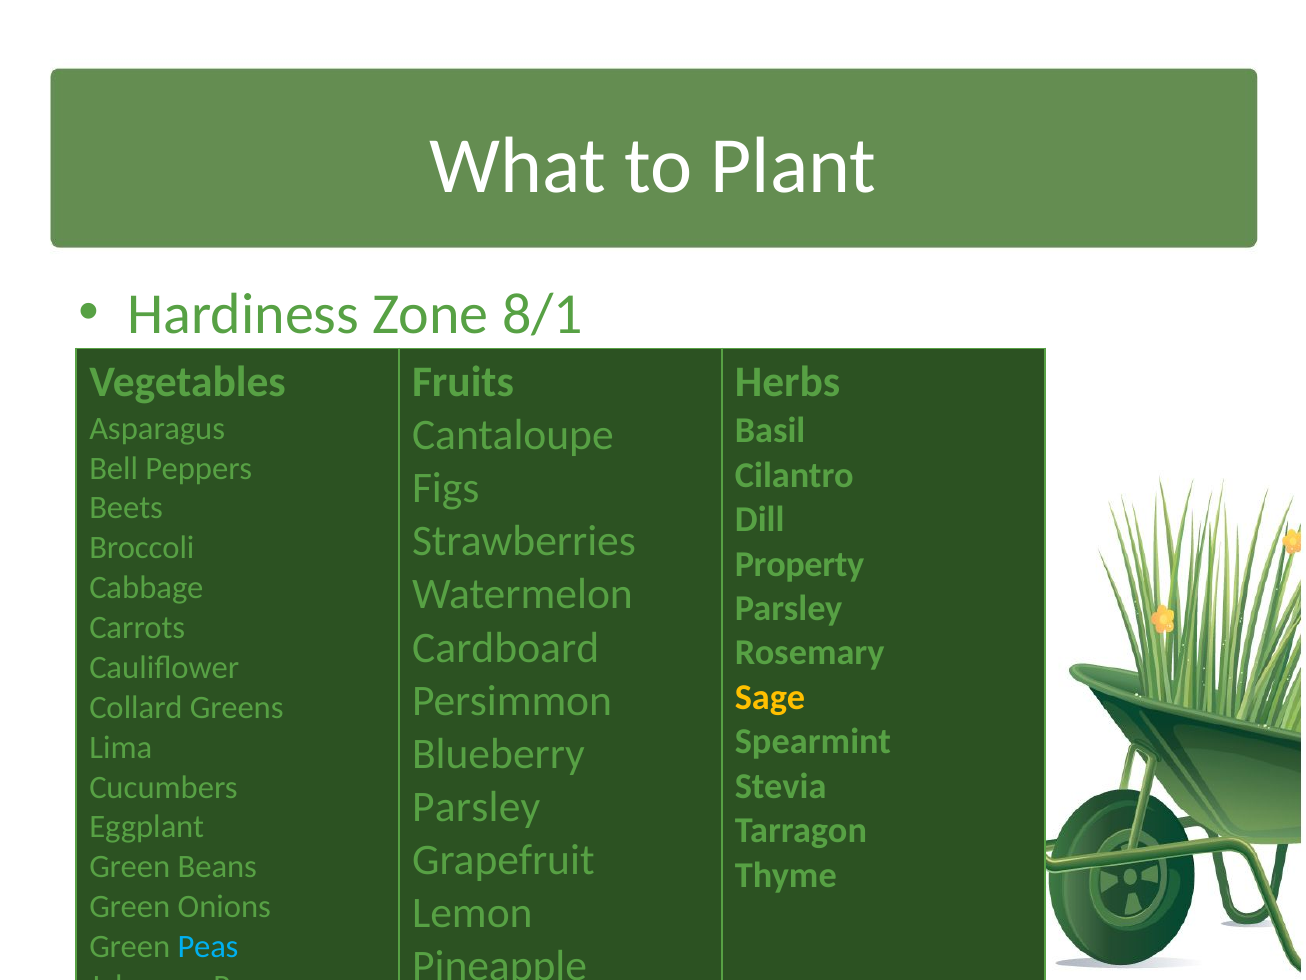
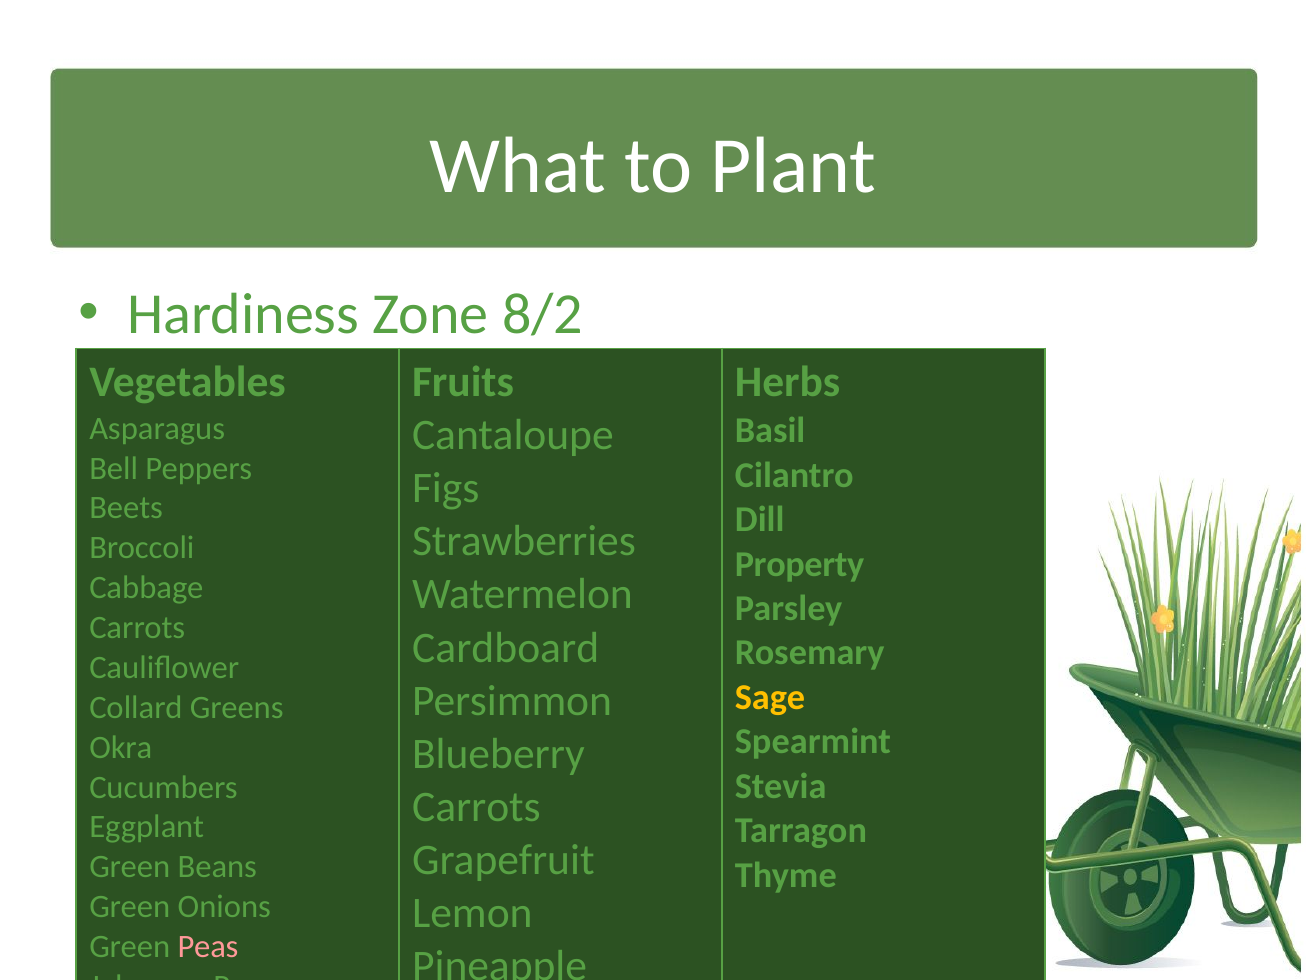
8/1: 8/1 -> 8/2
Lima at (121, 747): Lima -> Okra
Parsley at (476, 807): Parsley -> Carrots
Peas at (208, 946) colour: light blue -> pink
